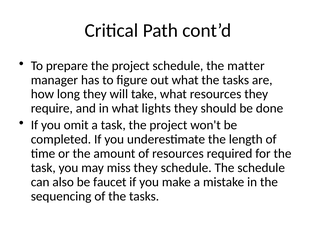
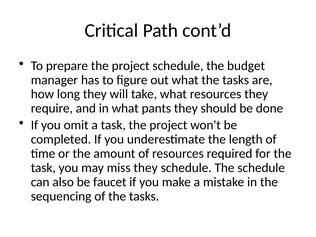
matter: matter -> budget
lights: lights -> pants
